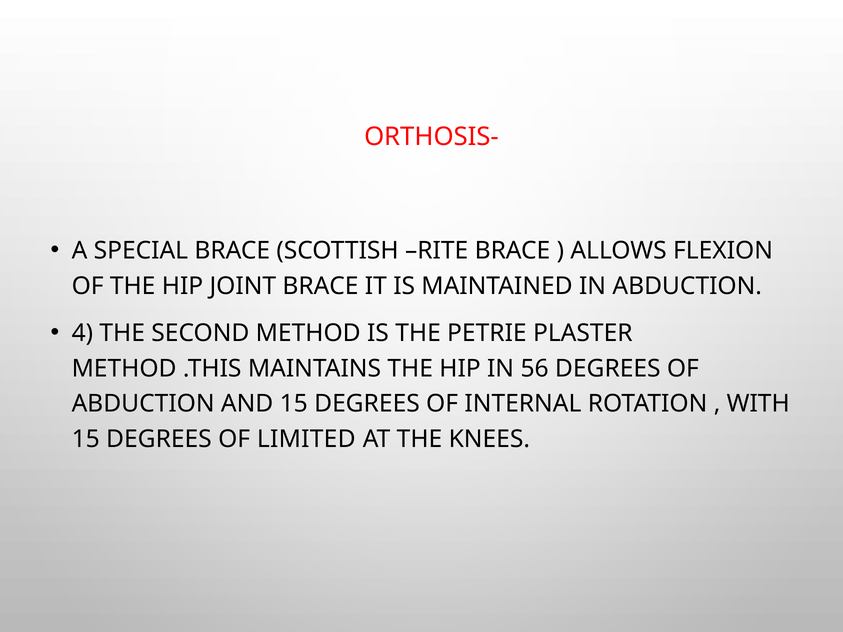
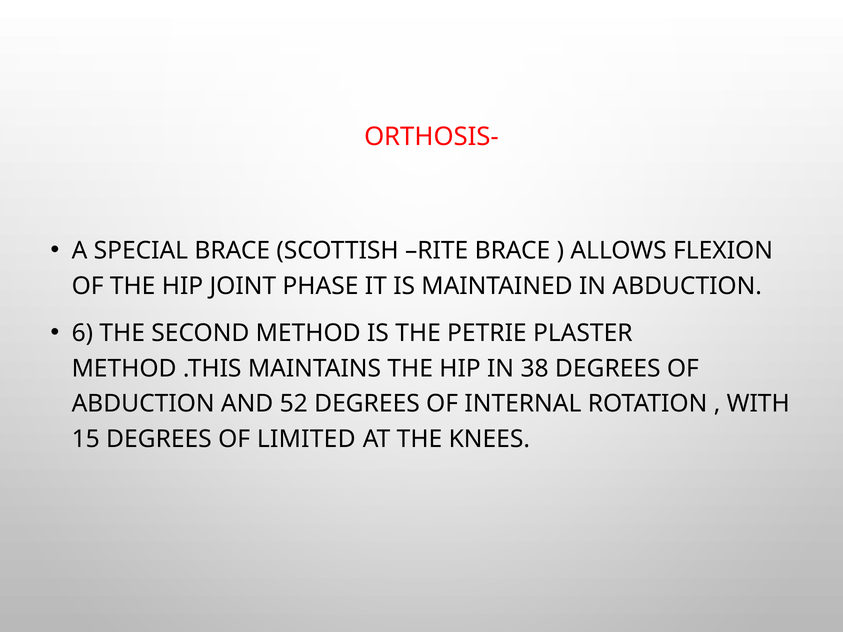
JOINT BRACE: BRACE -> PHASE
4: 4 -> 6
56: 56 -> 38
AND 15: 15 -> 52
